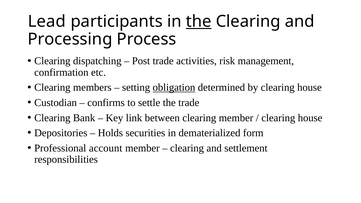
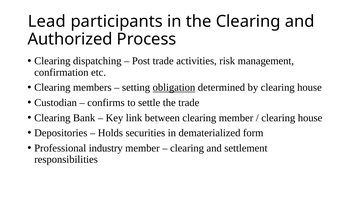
the at (199, 21) underline: present -> none
Processing: Processing -> Authorized
account: account -> industry
